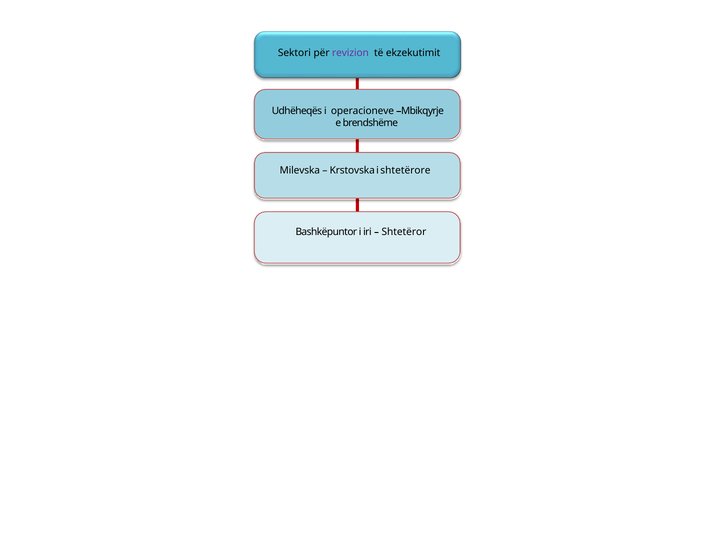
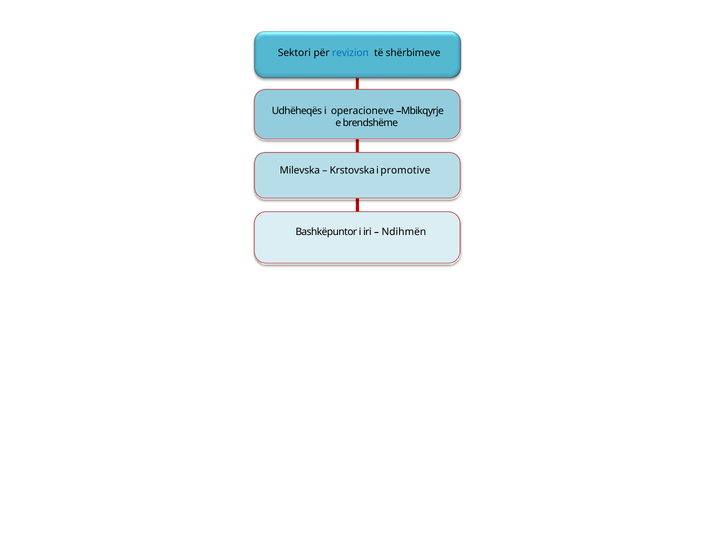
revizion colour: purple -> blue
ekzekutimit: ekzekutimit -> shërbimeve
shtetërore: shtetërore -> promotive
Shtetëror: Shtetëror -> Ndihmën
